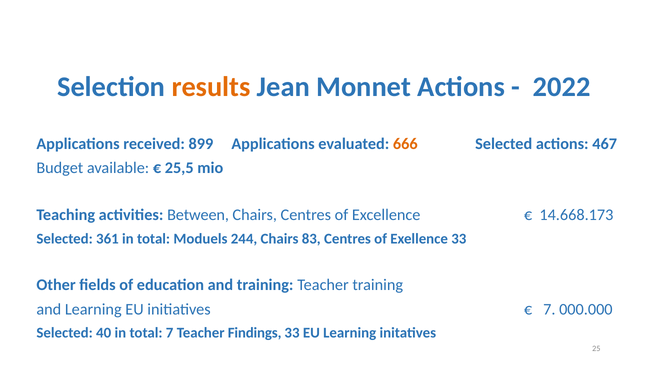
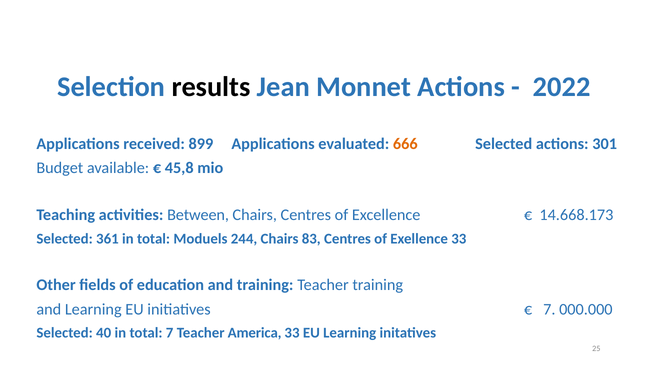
results colour: orange -> black
467: 467 -> 301
25,5: 25,5 -> 45,8
Findings: Findings -> America
